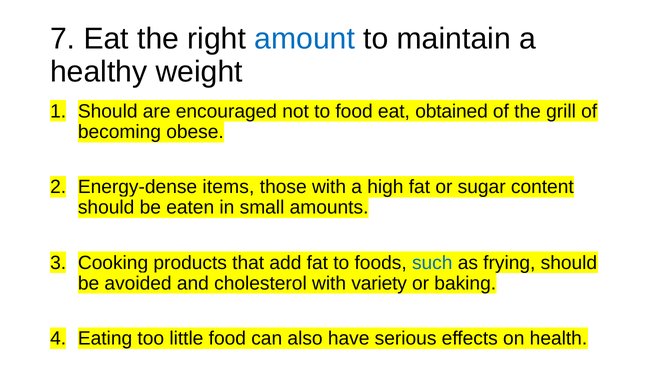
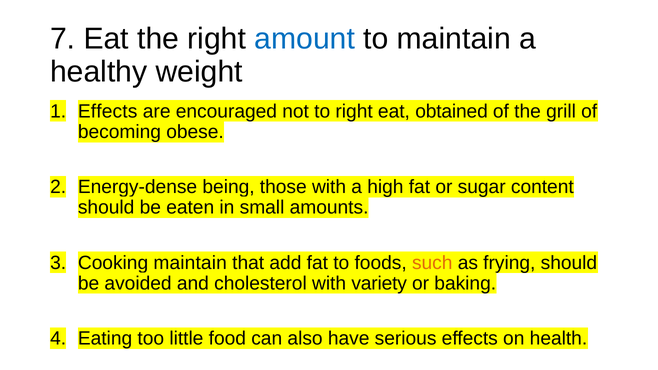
Should at (108, 111): Should -> Effects
to food: food -> right
items: items -> being
Cooking products: products -> maintain
such colour: blue -> orange
